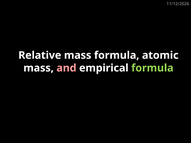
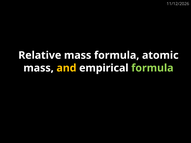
and colour: pink -> yellow
